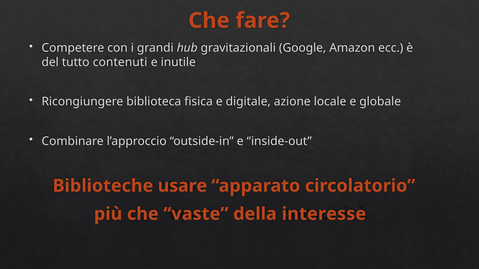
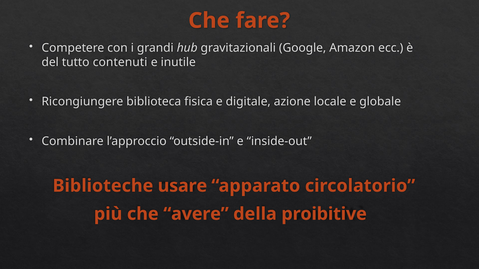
vaste: vaste -> avere
interesse: interesse -> proibitive
